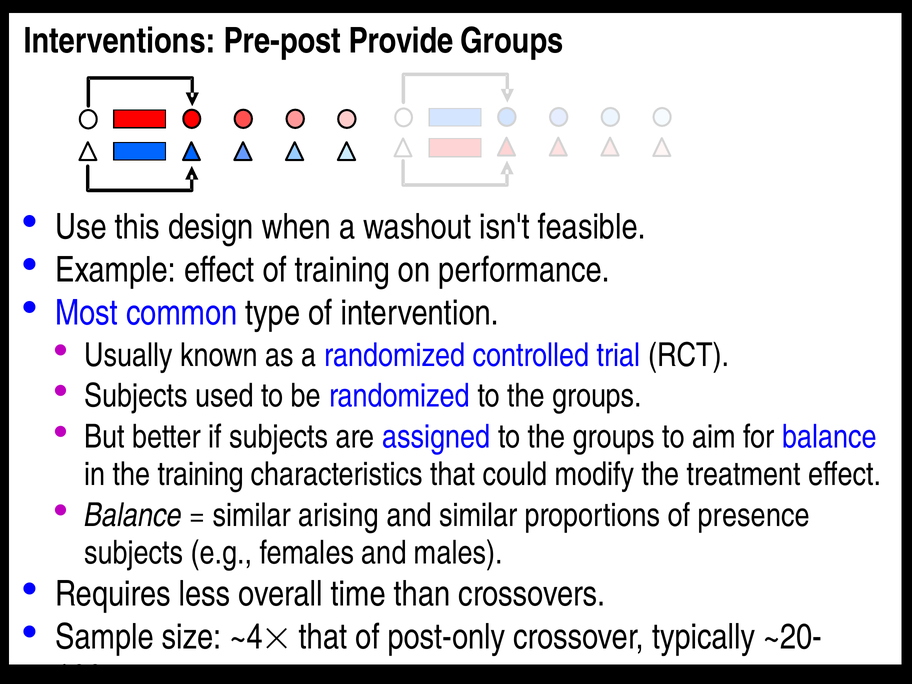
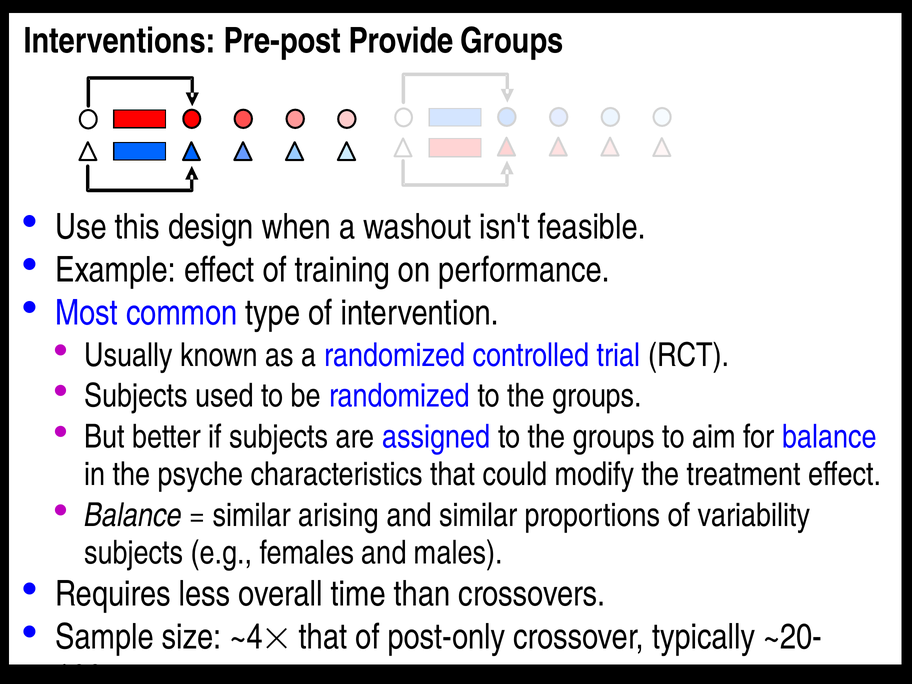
the training: training -> psyche
presence: presence -> variability
